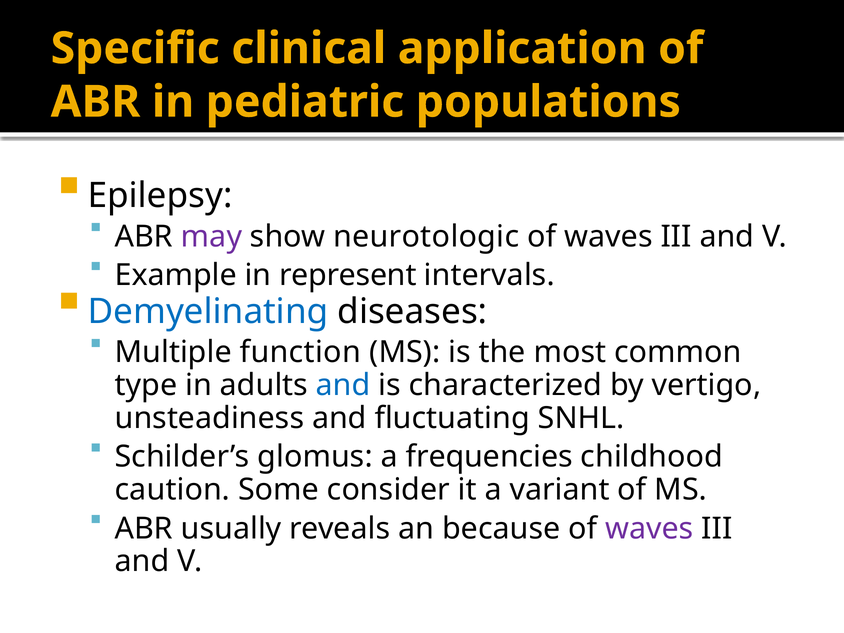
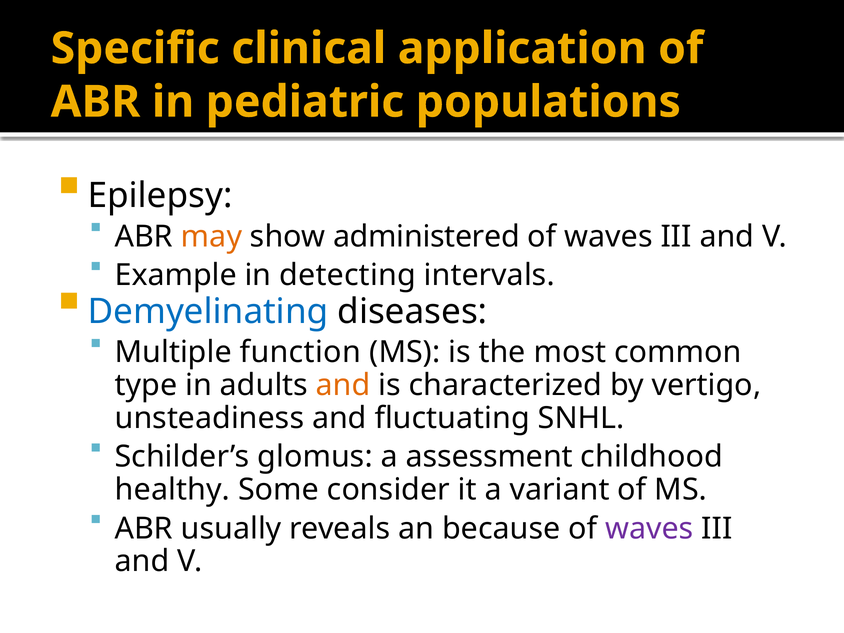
may colour: purple -> orange
neurotologic: neurotologic -> administered
represent: represent -> detecting
and at (343, 385) colour: blue -> orange
frequencies: frequencies -> assessment
caution: caution -> healthy
